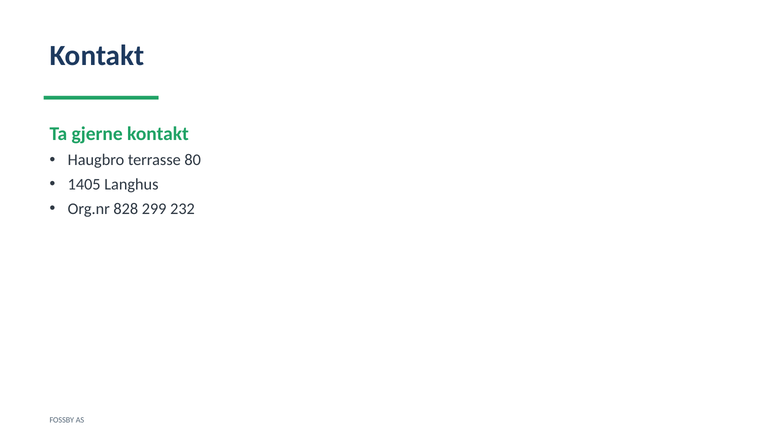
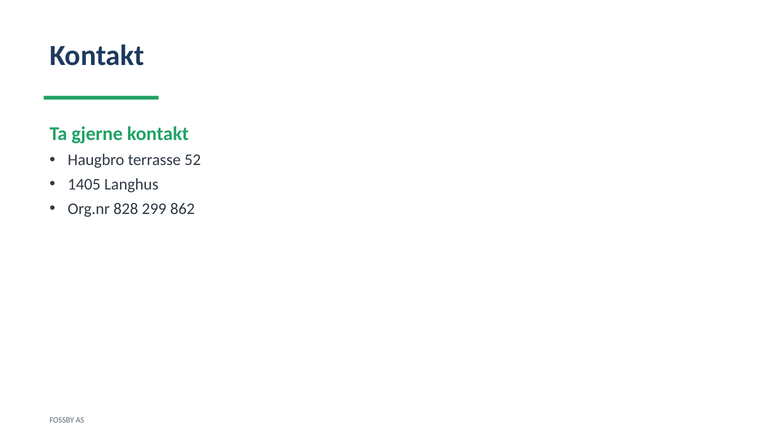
80: 80 -> 52
232: 232 -> 862
